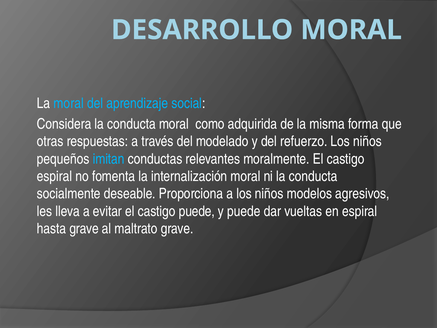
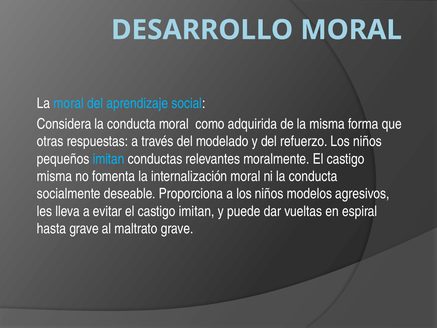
espiral at (55, 176): espiral -> misma
castigo puede: puede -> imitan
